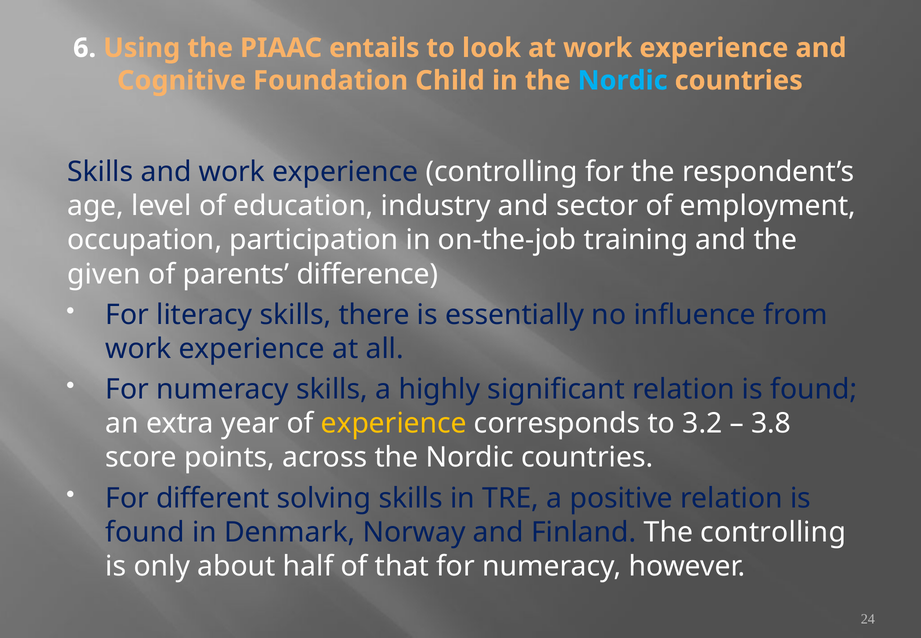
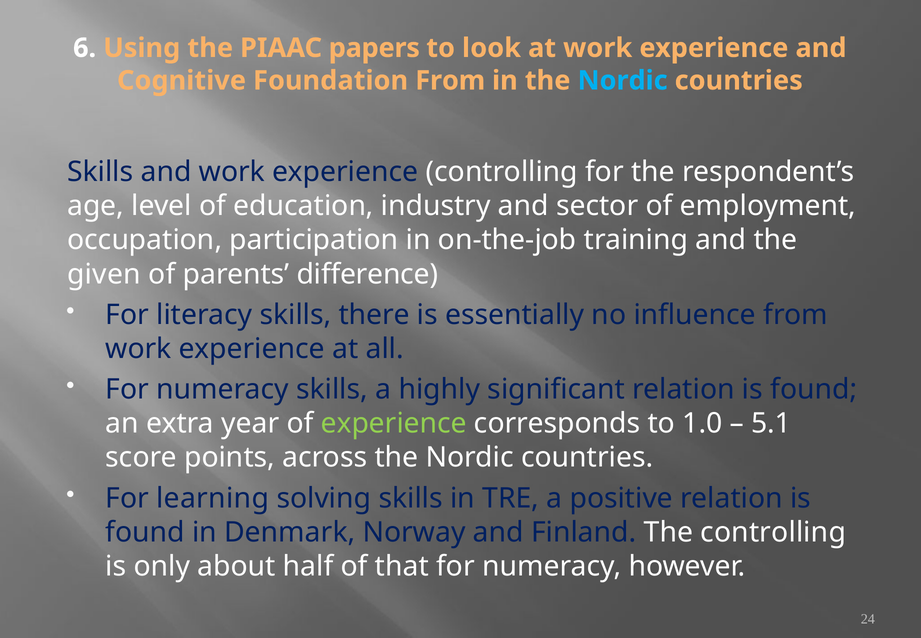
entails: entails -> papers
Foundation Child: Child -> From
experience at (394, 423) colour: yellow -> light green
3.2: 3.2 -> 1.0
3.8: 3.8 -> 5.1
different: different -> learning
